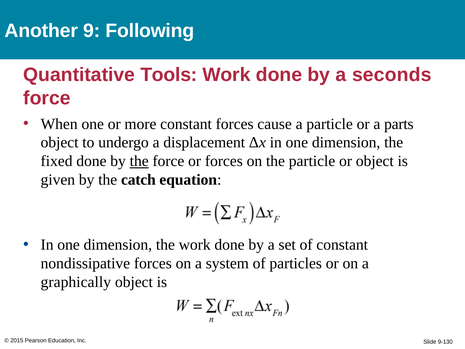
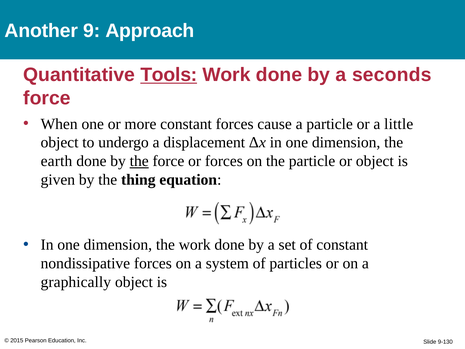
Following: Following -> Approach
Tools underline: none -> present
parts: parts -> little
fixed: fixed -> earth
catch: catch -> thing
